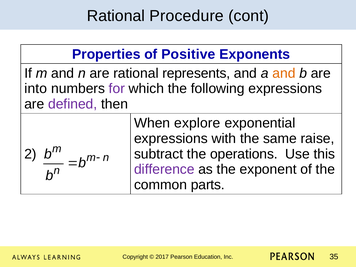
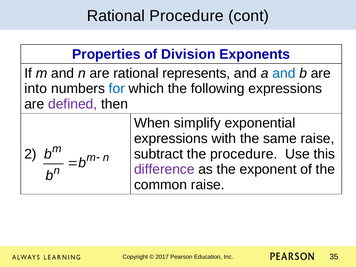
Positive: Positive -> Division
and at (284, 73) colour: orange -> blue
for colour: purple -> blue
explore: explore -> simplify
the operations: operations -> procedure
common parts: parts -> raise
